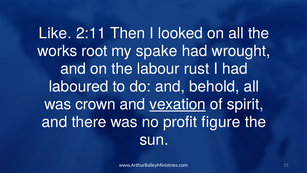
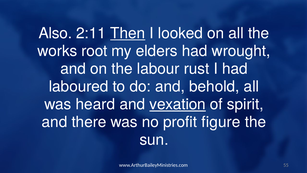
Like: Like -> Also
Then underline: none -> present
spake: spake -> elders
crown: crown -> heard
